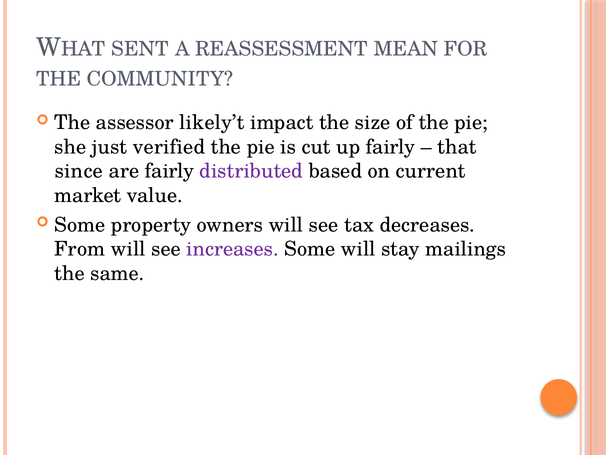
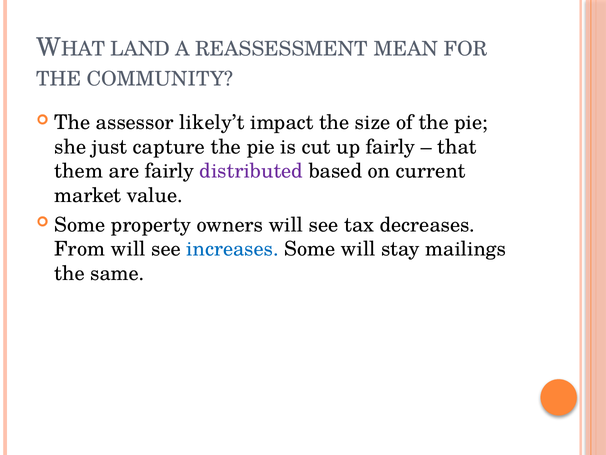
SENT: SENT -> LAND
verified: verified -> capture
since: since -> them
increases colour: purple -> blue
